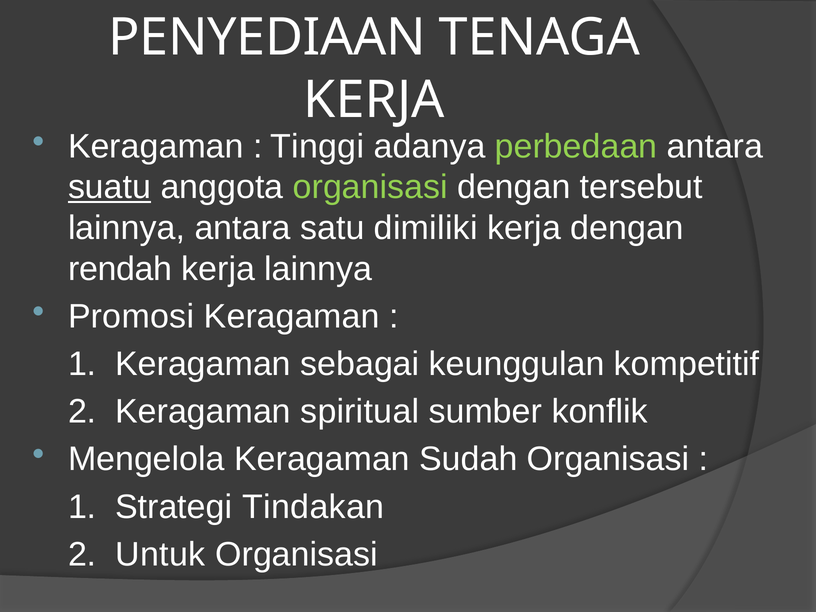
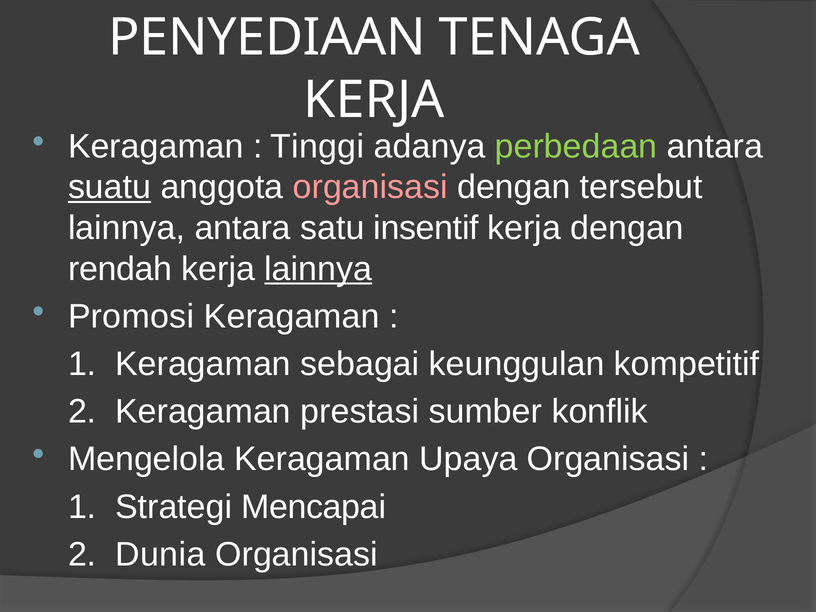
organisasi at (370, 187) colour: light green -> pink
dimiliki: dimiliki -> insentif
lainnya at (318, 269) underline: none -> present
spiritual: spiritual -> prestasi
Sudah: Sudah -> Upaya
Tindakan: Tindakan -> Mencapai
Untuk: Untuk -> Dunia
